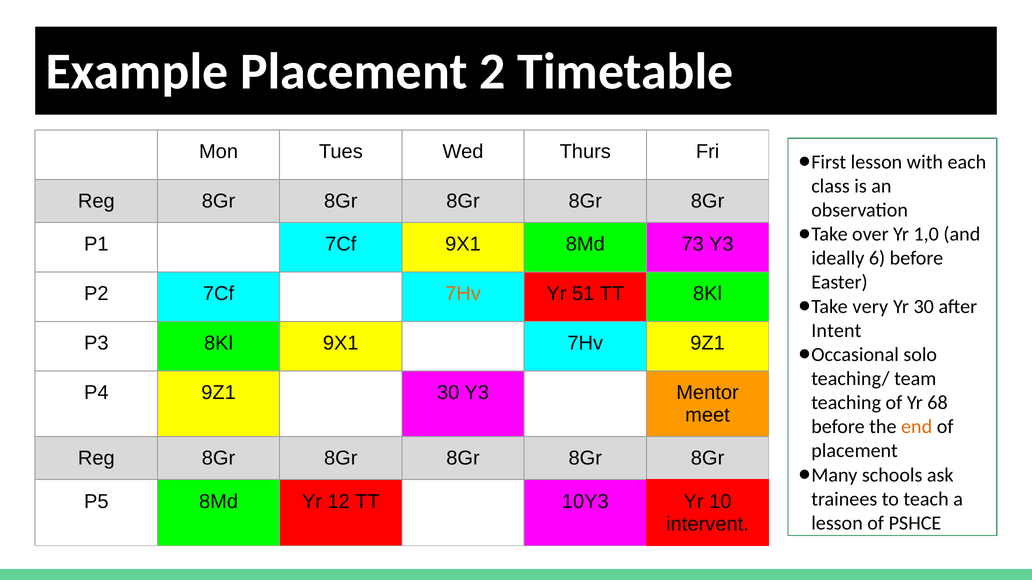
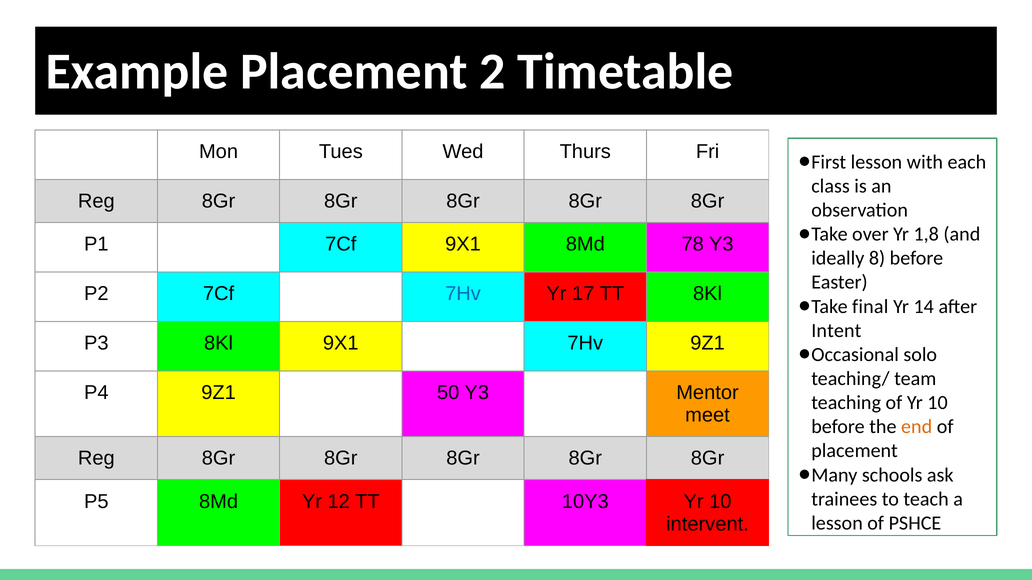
1,0: 1,0 -> 1,8
73: 73 -> 78
6: 6 -> 8
7Hv at (463, 294) colour: orange -> blue
51: 51 -> 17
very: very -> final
Yr 30: 30 -> 14
9Z1 30: 30 -> 50
of Yr 68: 68 -> 10
